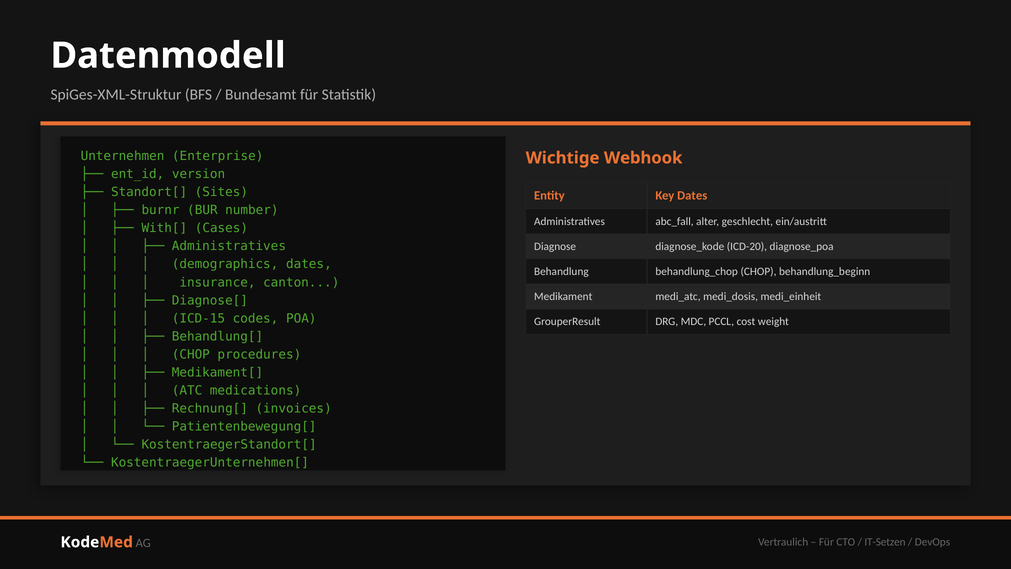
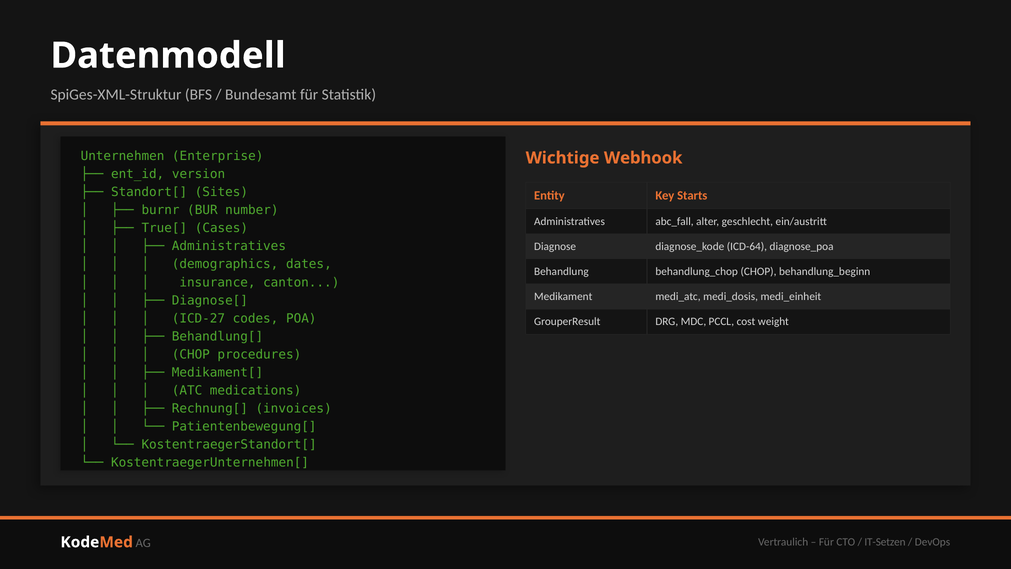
Key Dates: Dates -> Starts
With[: With[ -> True[
ICD-20: ICD-20 -> ICD-64
ICD-15: ICD-15 -> ICD-27
